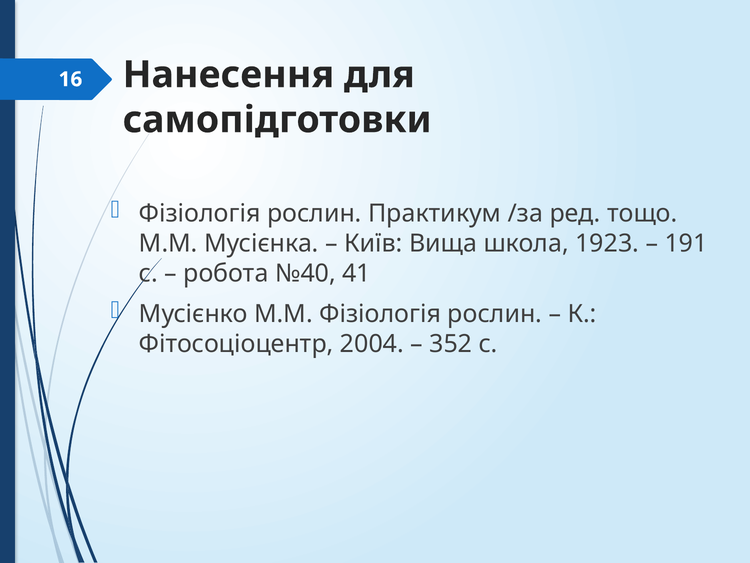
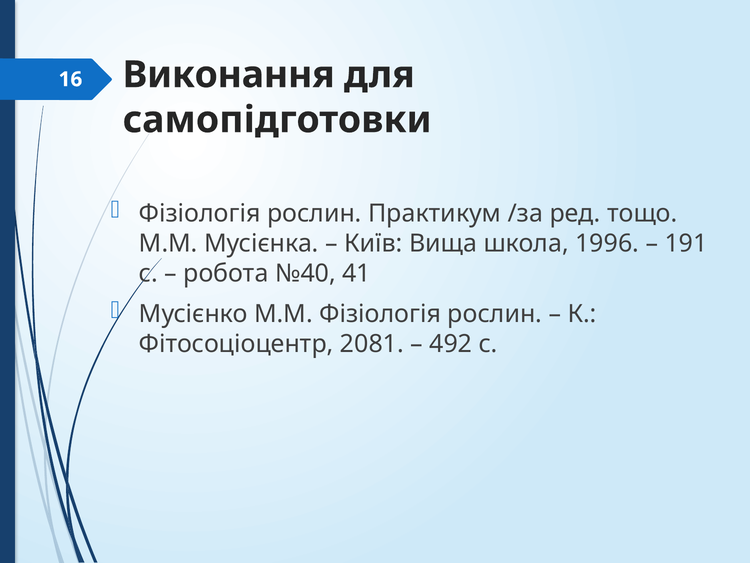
Нанесення: Нанесення -> Виконання
1923: 1923 -> 1996
2004: 2004 -> 2081
352: 352 -> 492
